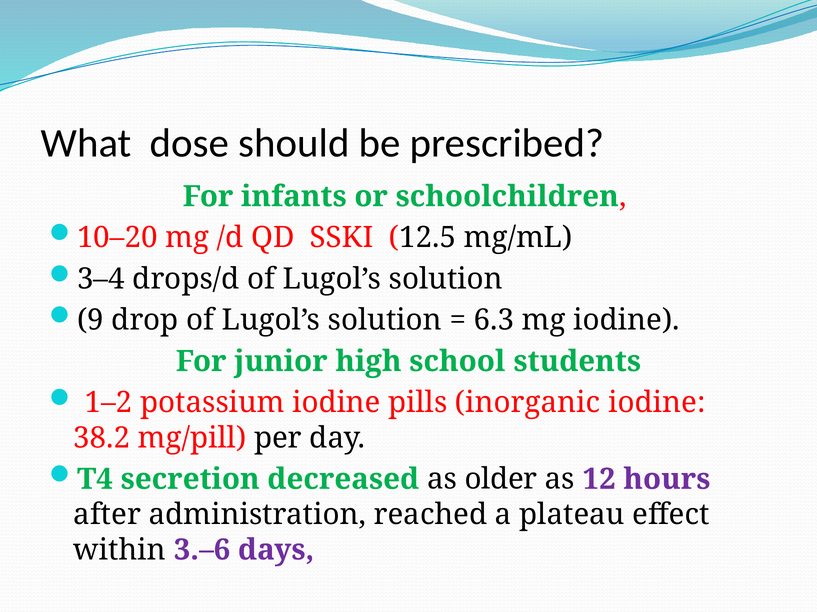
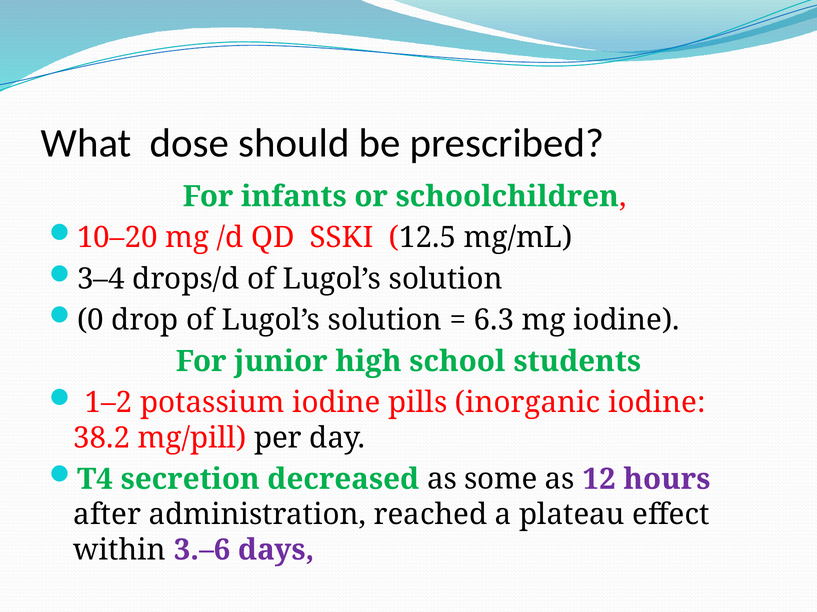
9: 9 -> 0
older: older -> some
